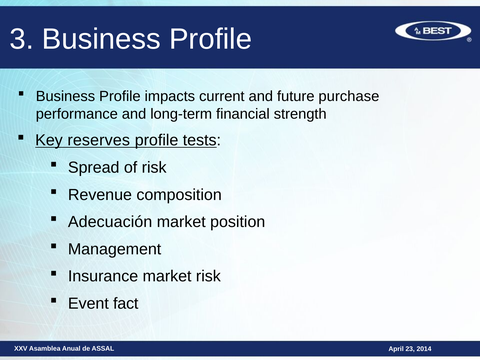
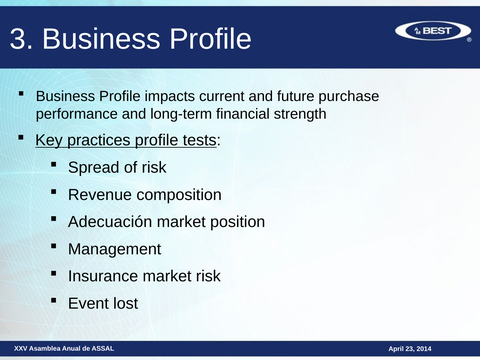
reserves: reserves -> practices
fact: fact -> lost
